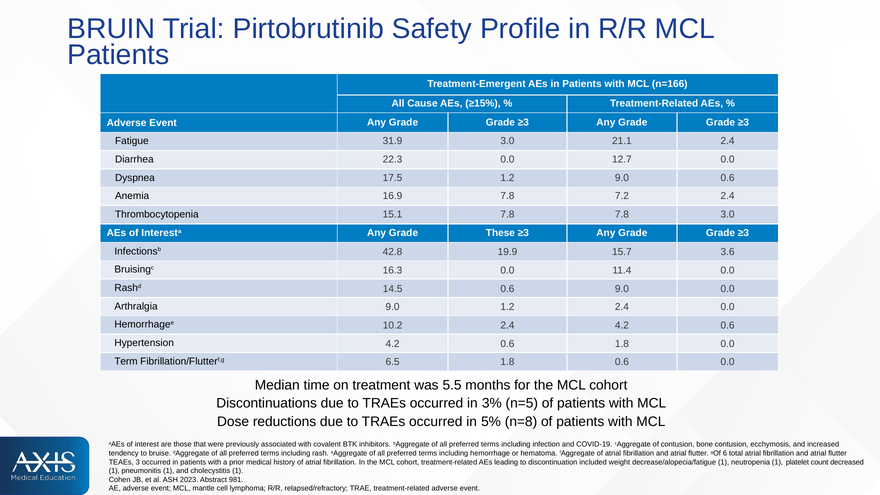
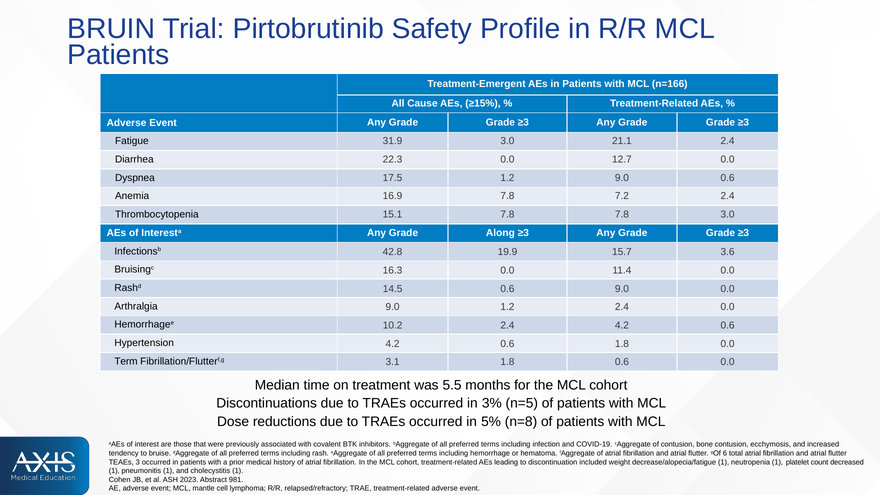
These: These -> Along
6.5: 6.5 -> 3.1
